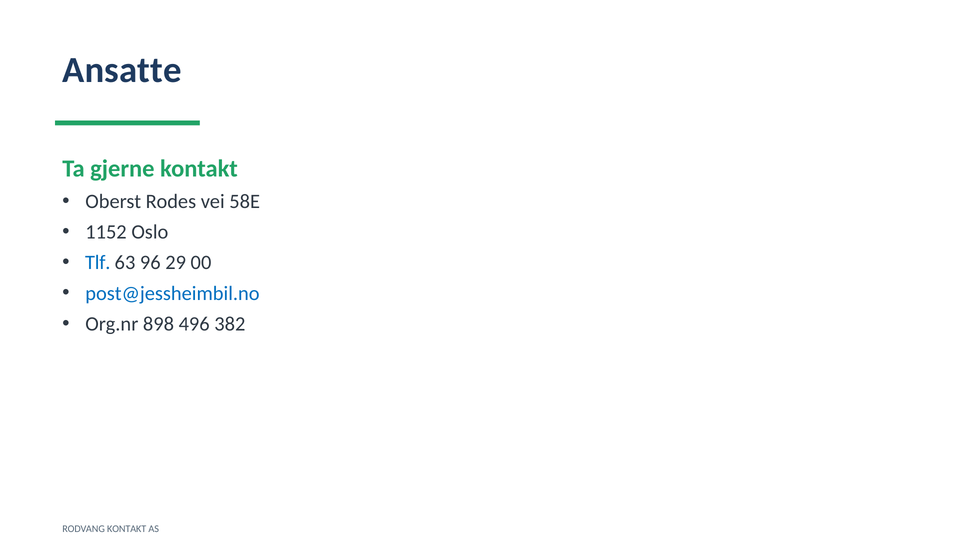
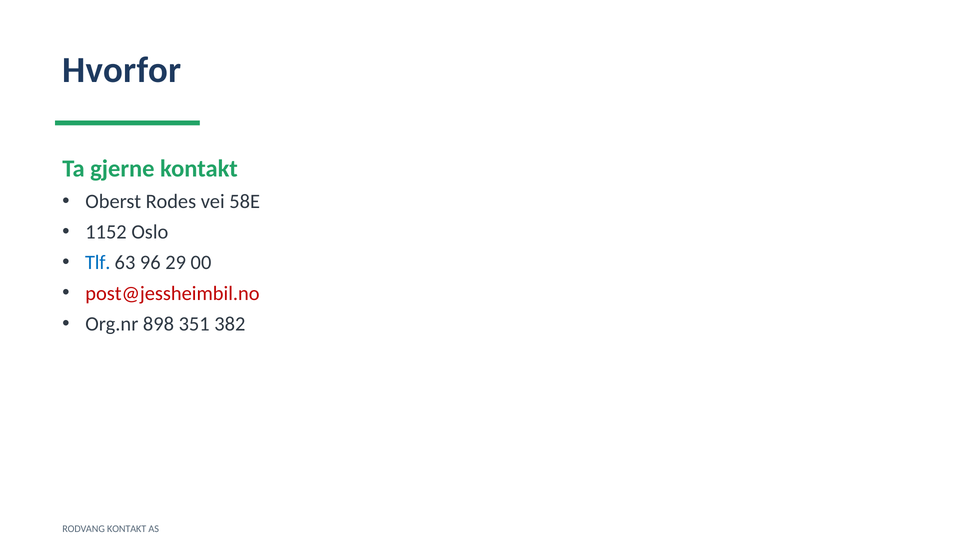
Ansatte: Ansatte -> Hvorfor
post@jessheimbil.no colour: blue -> red
496: 496 -> 351
